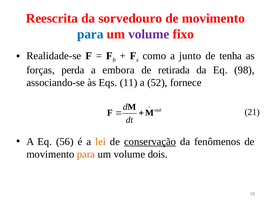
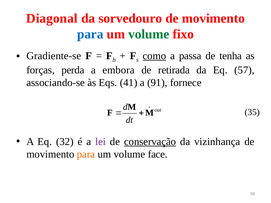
Reescrita: Reescrita -> Diagonal
volume at (149, 34) colour: purple -> green
Realidade-se: Realidade-se -> Gradiente-se
como underline: none -> present
junto: junto -> passa
98: 98 -> 57
11: 11 -> 41
52: 52 -> 91
21: 21 -> 35
56: 56 -> 32
lei colour: orange -> purple
fenômenos: fenômenos -> vizinhança
dois: dois -> face
